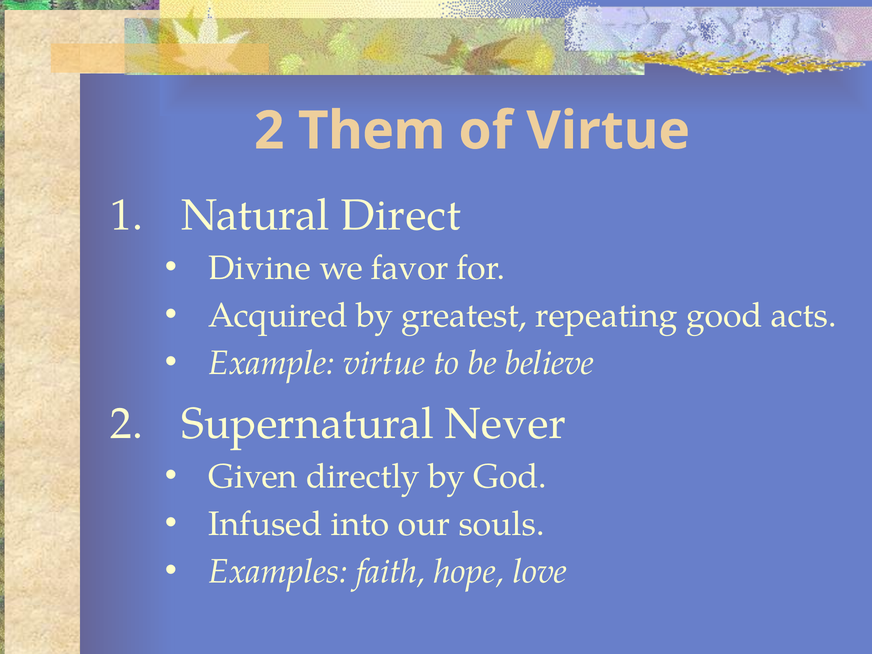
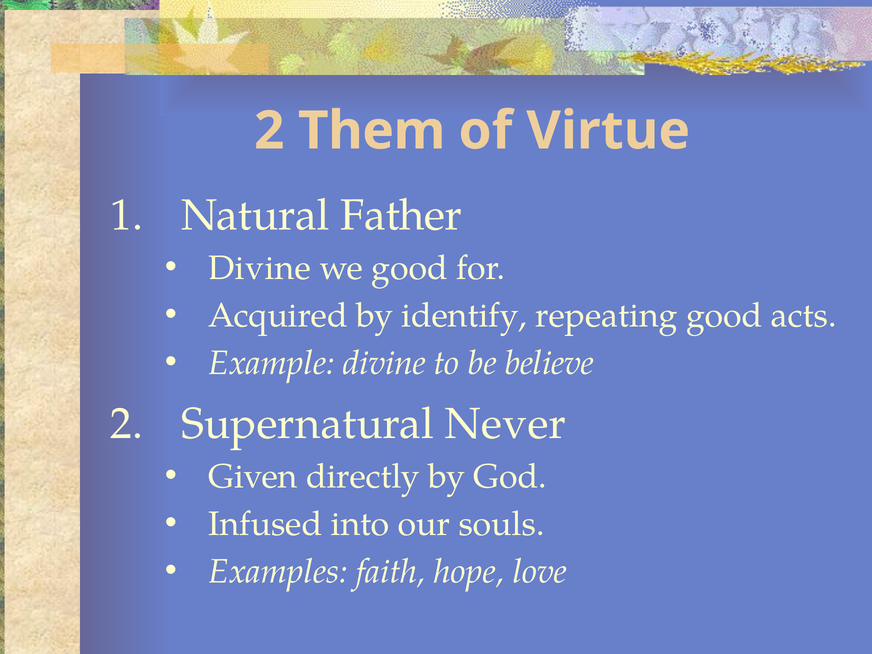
Direct: Direct -> Father
we favor: favor -> good
greatest: greatest -> identify
Example virtue: virtue -> divine
